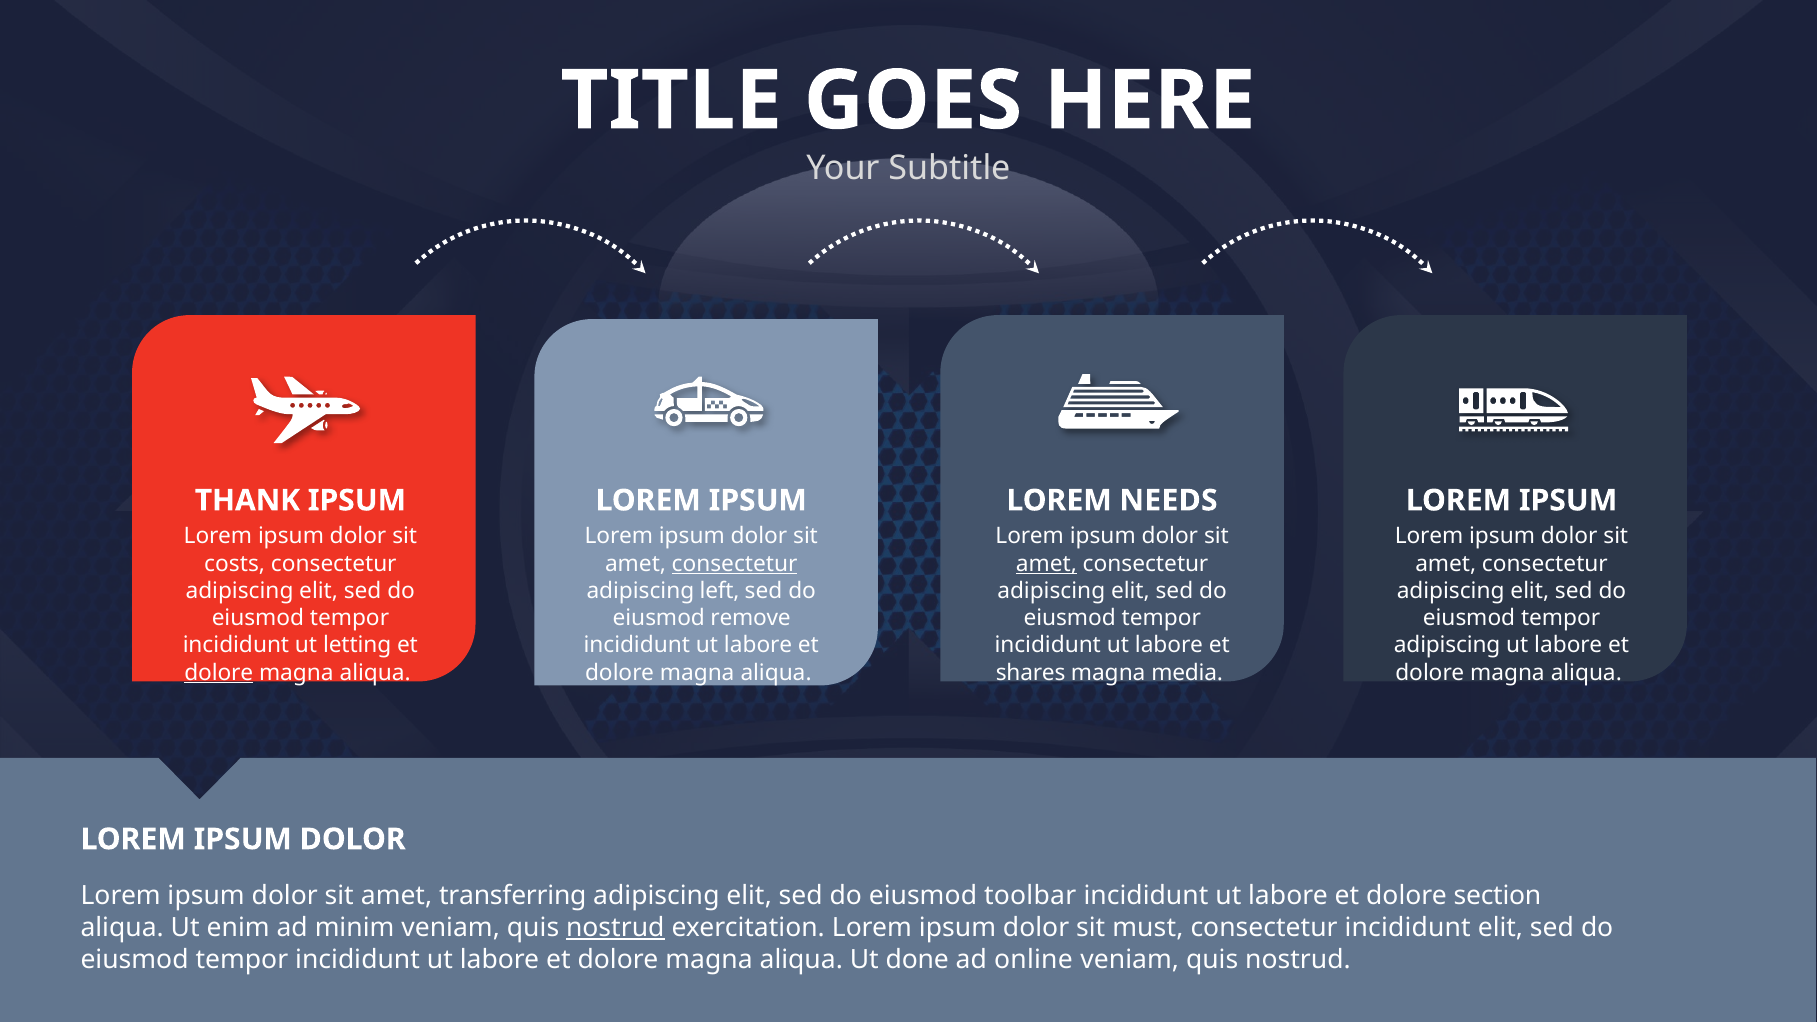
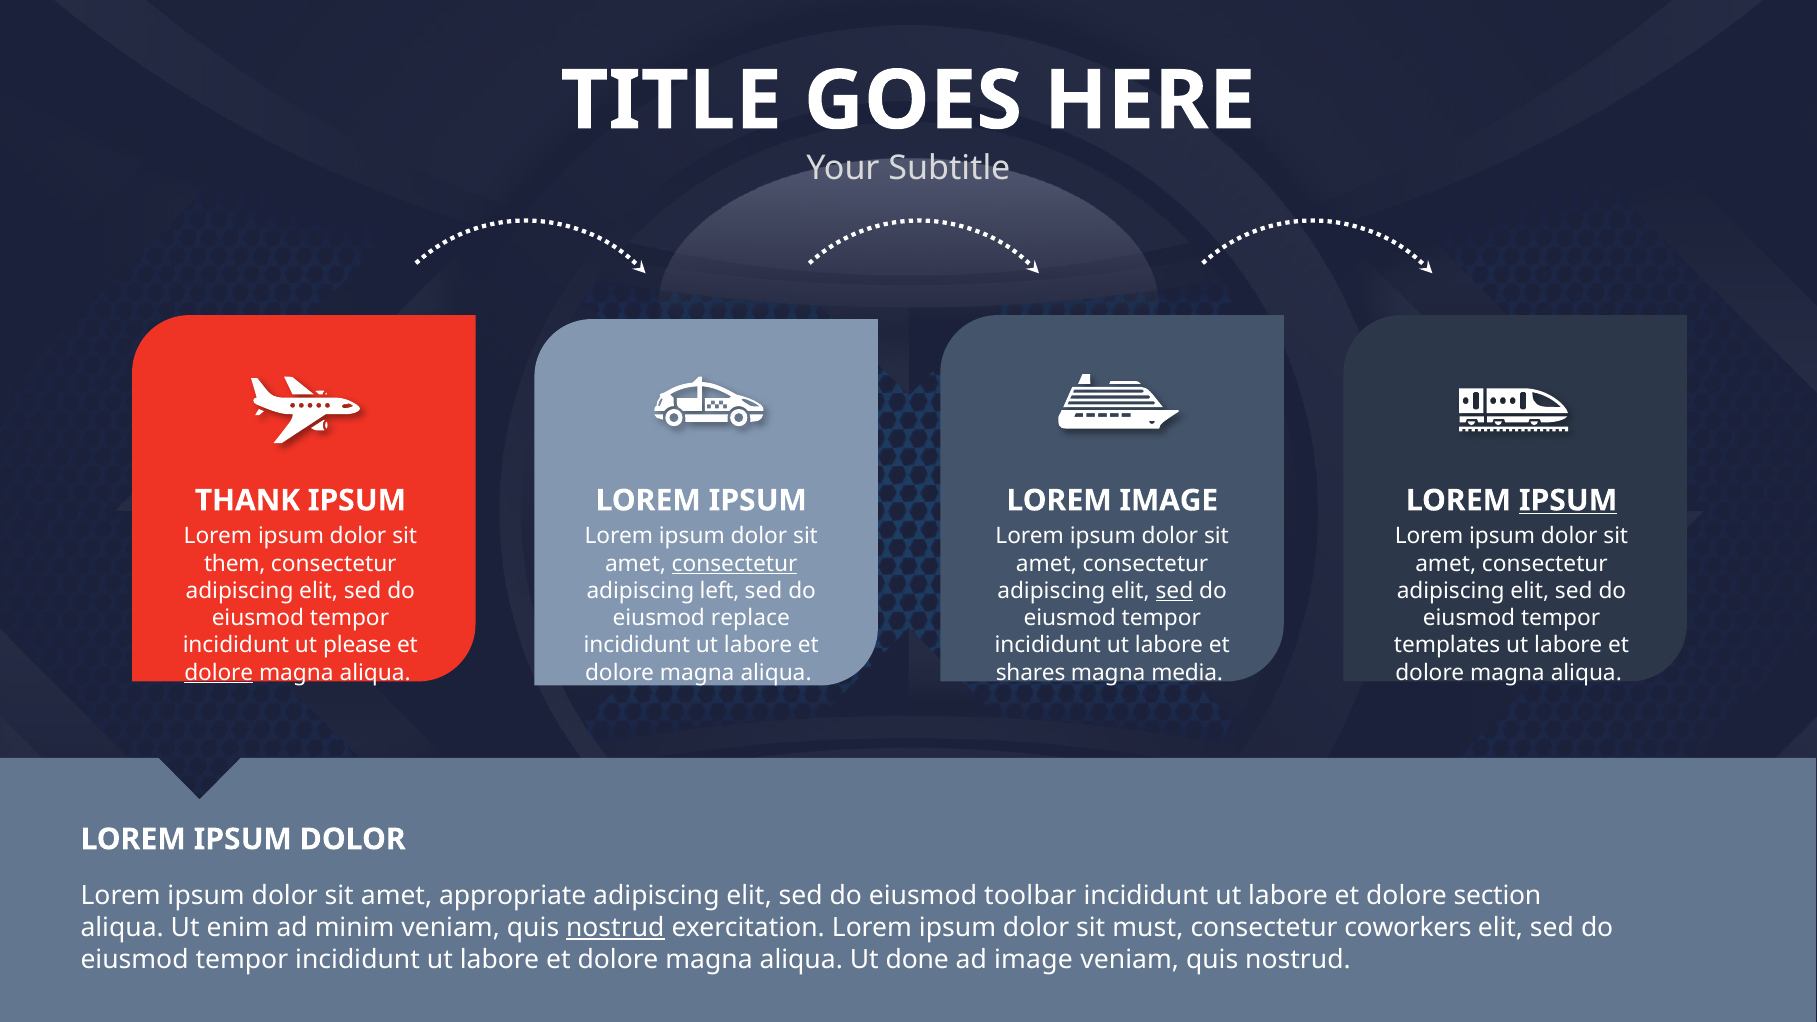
LOREM NEEDS: NEEDS -> IMAGE
IPSUM at (1568, 501) underline: none -> present
costs: costs -> them
amet at (1046, 564) underline: present -> none
sed at (1174, 591) underline: none -> present
remove: remove -> replace
letting: letting -> please
adipiscing at (1447, 645): adipiscing -> templates
transferring: transferring -> appropriate
consectetur incididunt: incididunt -> coworkers
ad online: online -> image
